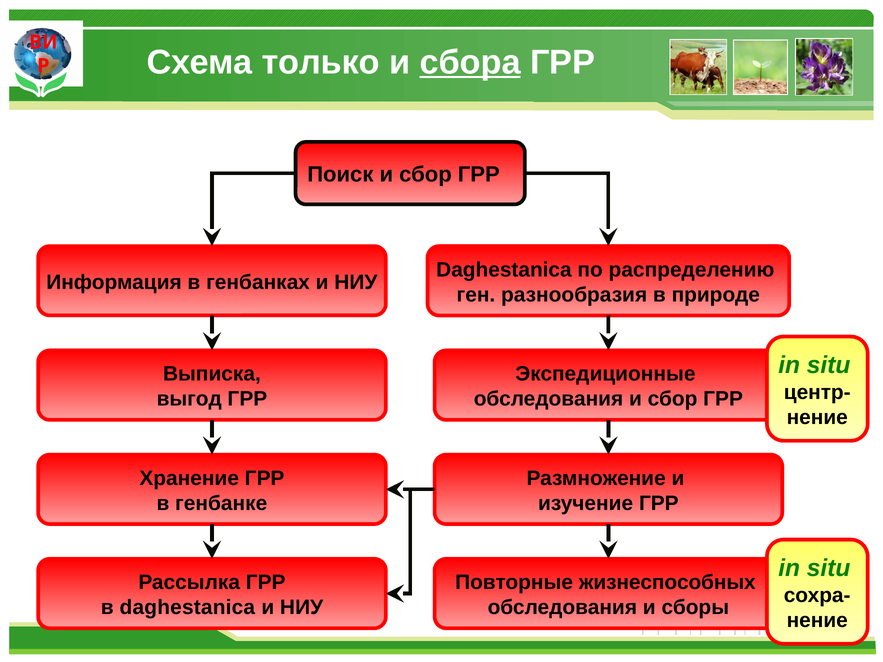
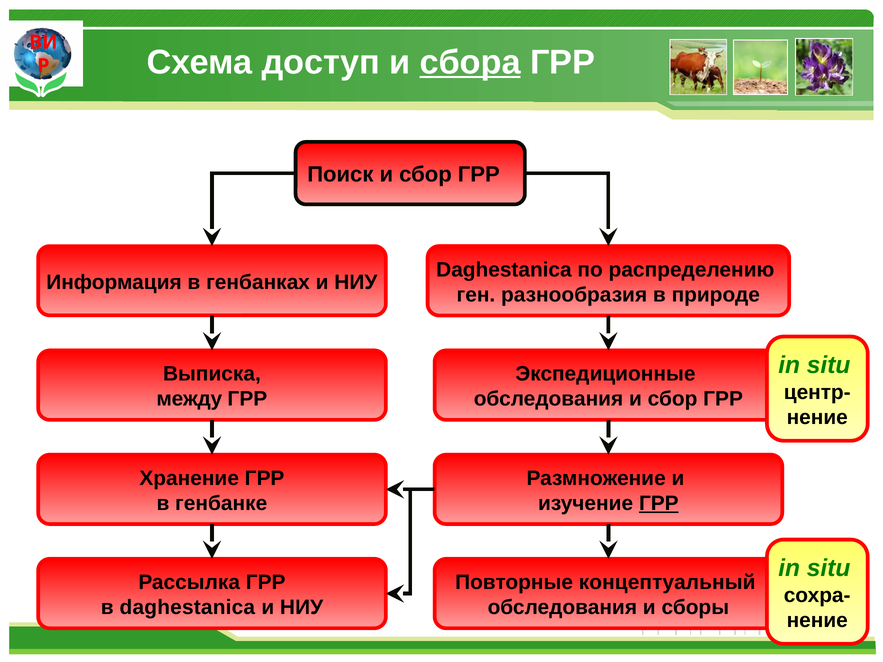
только: только -> доступ
выгод: выгод -> между
ГРР at (659, 503) underline: none -> present
жизнеспособных: жизнеспособных -> концептуальный
